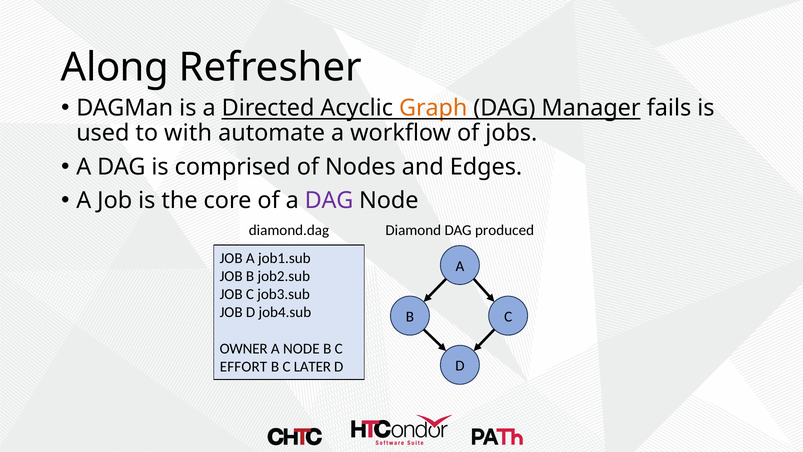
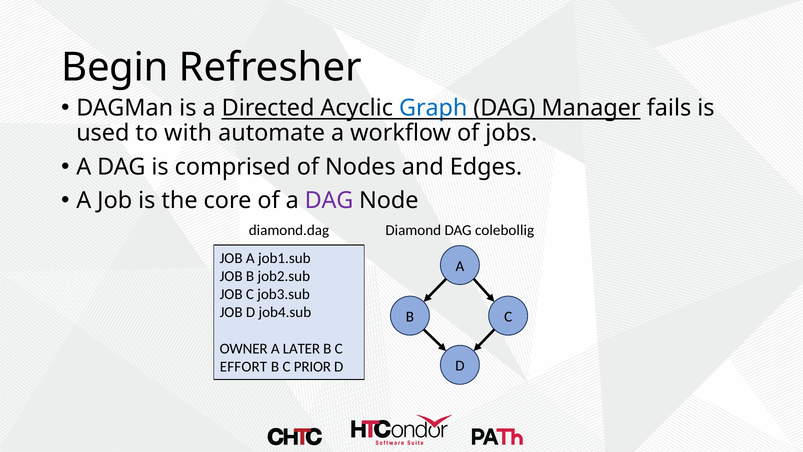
Along: Along -> Begin
Graph colour: orange -> blue
produced: produced -> colebollig
A NODE: NODE -> LATER
LATER: LATER -> PRIOR
